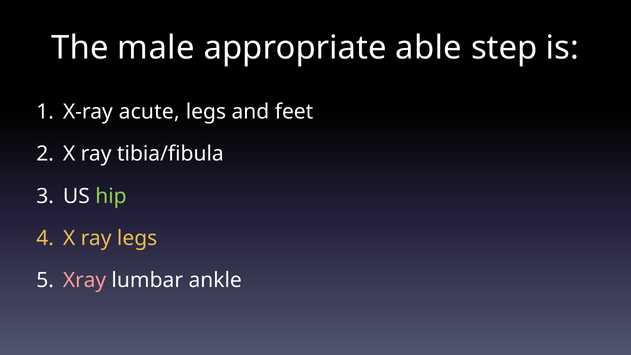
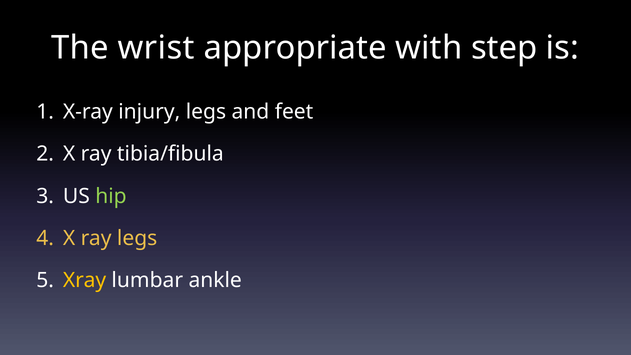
male: male -> wrist
able: able -> with
acute: acute -> injury
Xray colour: pink -> yellow
